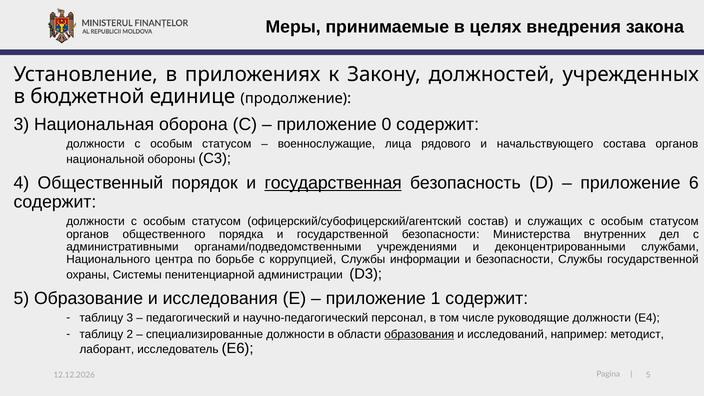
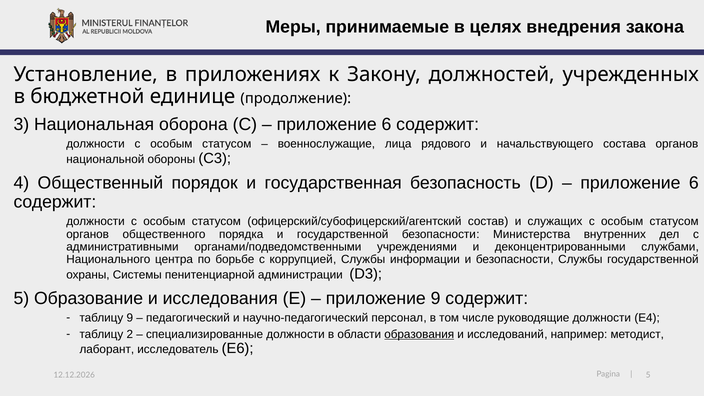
0 at (386, 124): 0 -> 6
государственная underline: present -> none
приложение 1: 1 -> 9
таблицу 3: 3 -> 9
